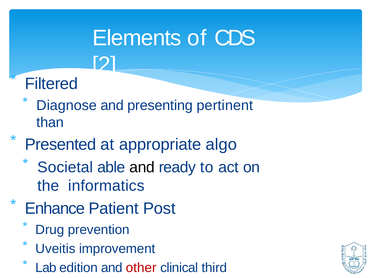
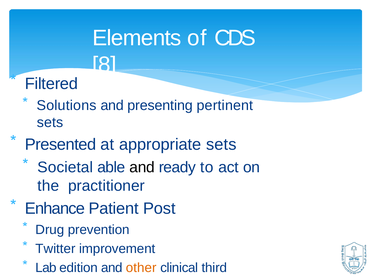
2: 2 -> 8
Diagnose: Diagnose -> Solutions
than at (50, 123): than -> sets
appropriate algo: algo -> sets
informatics: informatics -> practitioner
Uveitis: Uveitis -> Twitter
other colour: red -> orange
